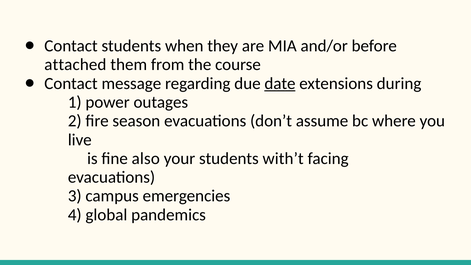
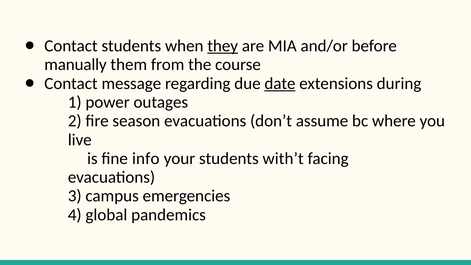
they underline: none -> present
attached: attached -> manually
also: also -> info
